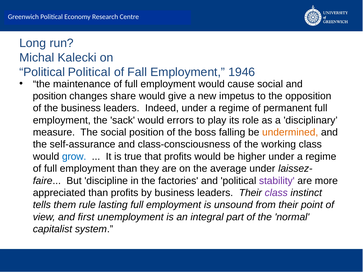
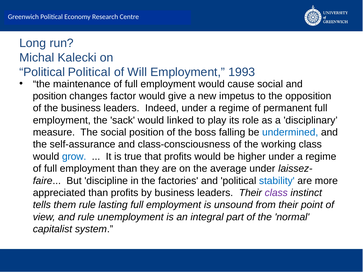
Fall: Fall -> Will
1946: 1946 -> 1993
share: share -> factor
errors: errors -> linked
undermined colour: orange -> blue
stability colour: purple -> blue
and first: first -> rule
